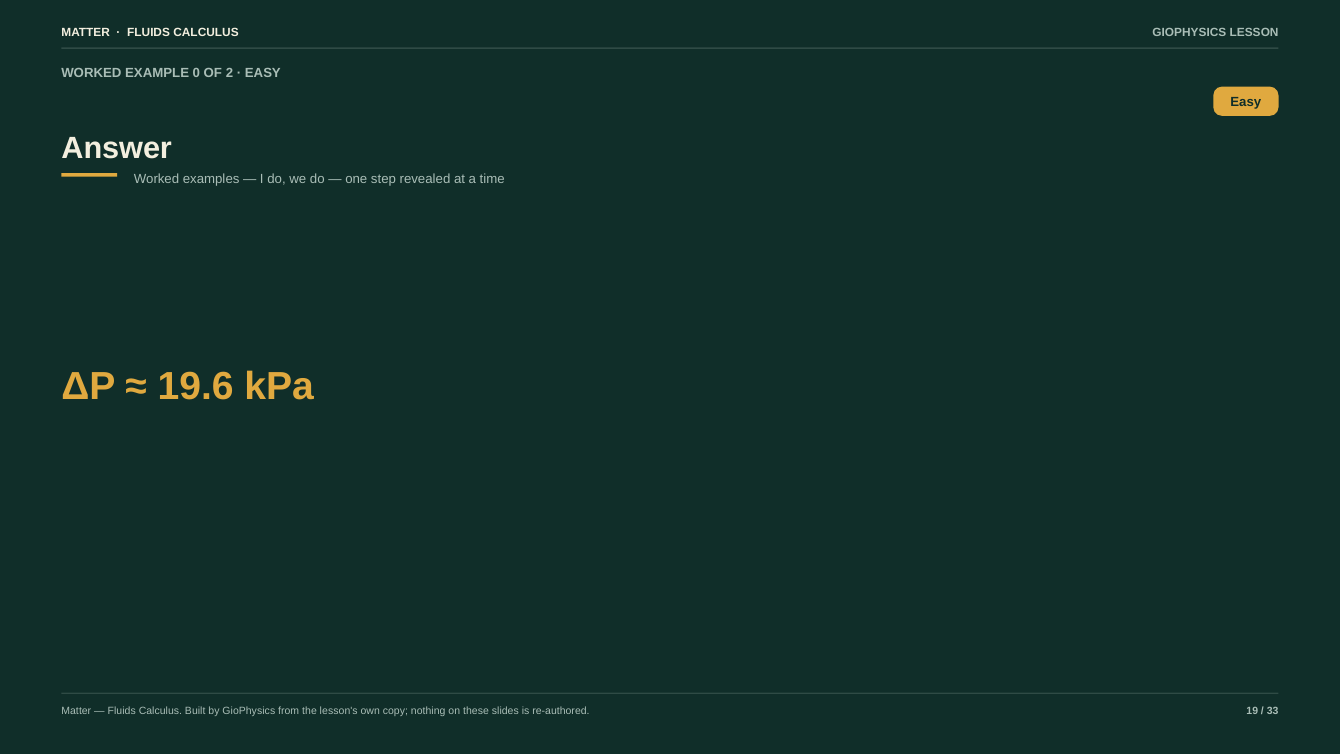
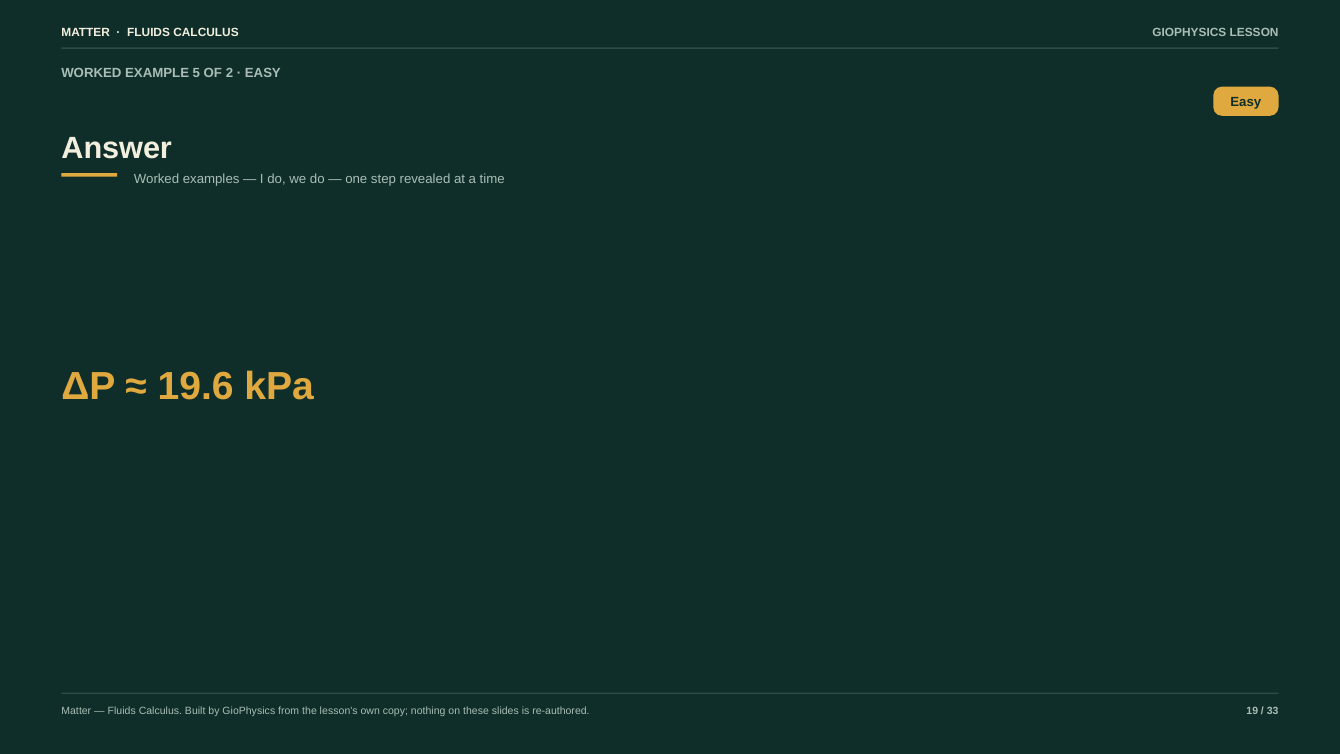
0: 0 -> 5
